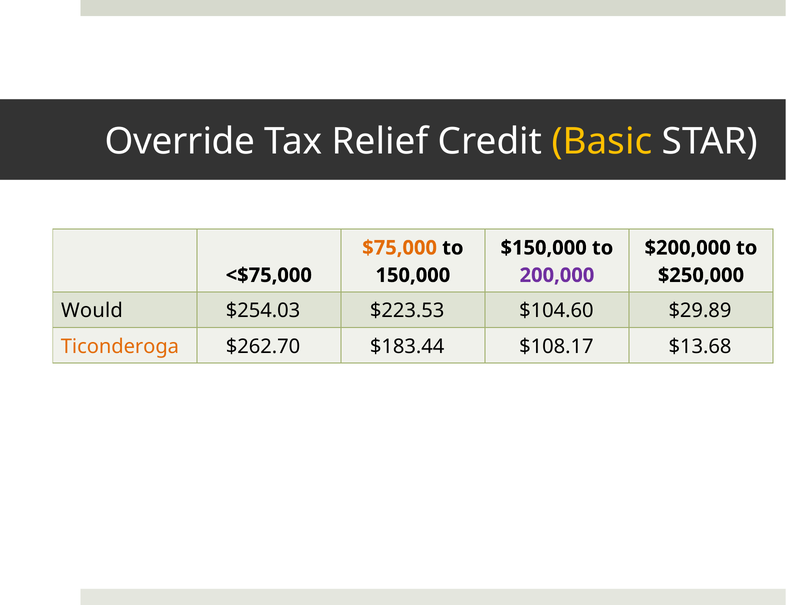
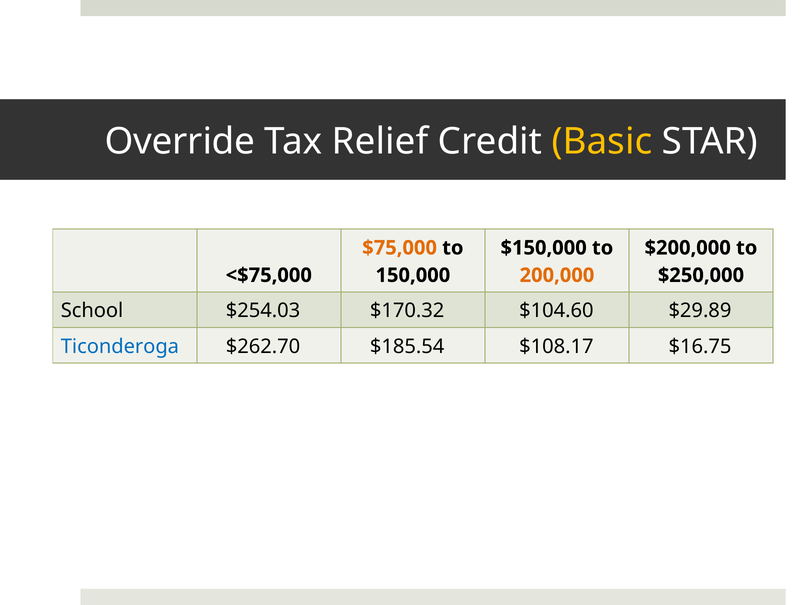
200,000 colour: purple -> orange
Would: Would -> School
$223.53: $223.53 -> $170.32
Ticonderoga colour: orange -> blue
$183.44: $183.44 -> $185.54
$13.68: $13.68 -> $16.75
